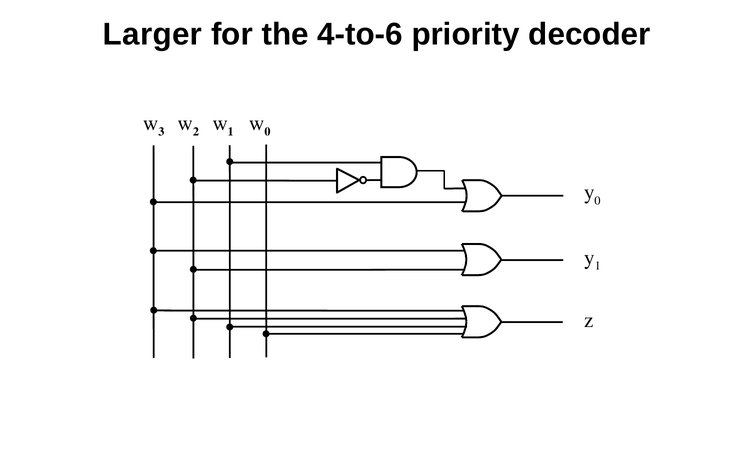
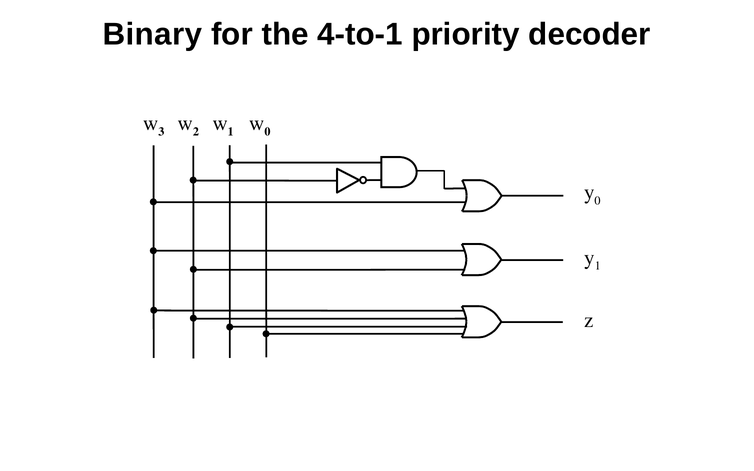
Larger: Larger -> Binary
4-to-6: 4-to-6 -> 4-to-1
